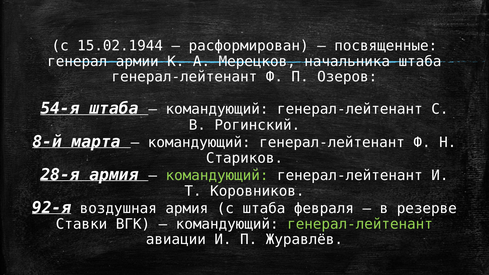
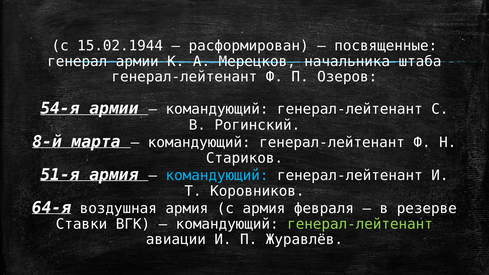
54-я штаба: штаба -> армии
28-я: 28-я -> 51-я
командующий at (217, 175) colour: light green -> light blue
92-я: 92-я -> 64-я
с штаба: штаба -> армия
